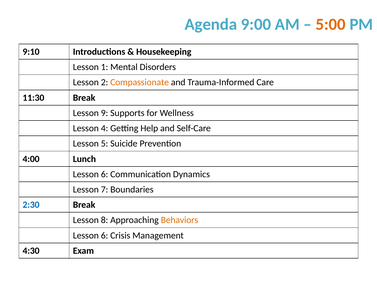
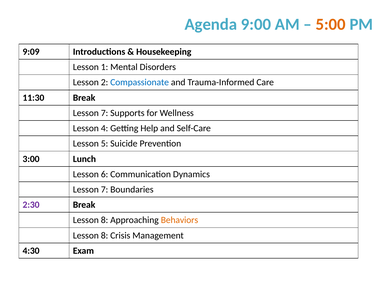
9:10: 9:10 -> 9:09
Compassionate colour: orange -> blue
9 at (105, 113): 9 -> 7
4:00: 4:00 -> 3:00
2:30 colour: blue -> purple
6 at (105, 235): 6 -> 8
